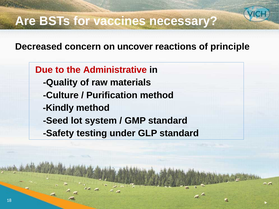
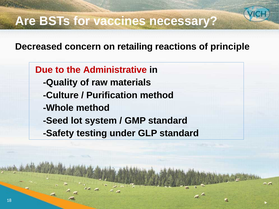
uncover: uncover -> retailing
Kindly: Kindly -> Whole
